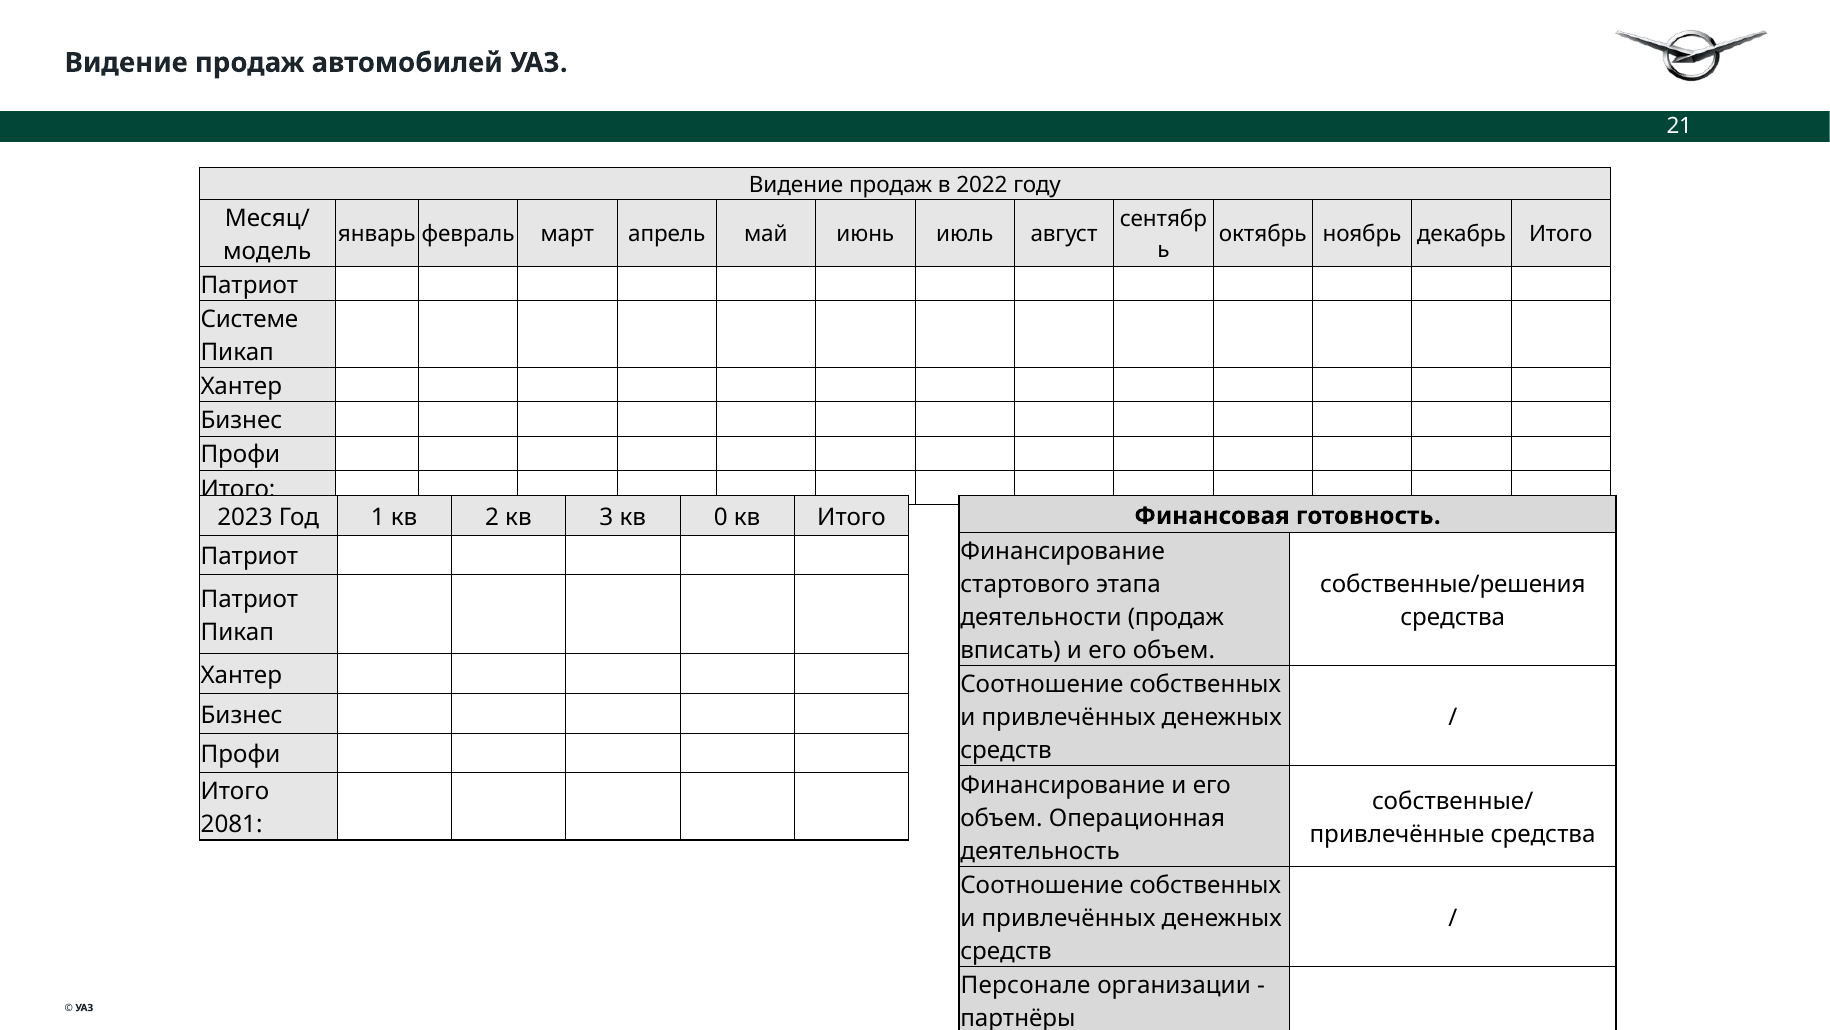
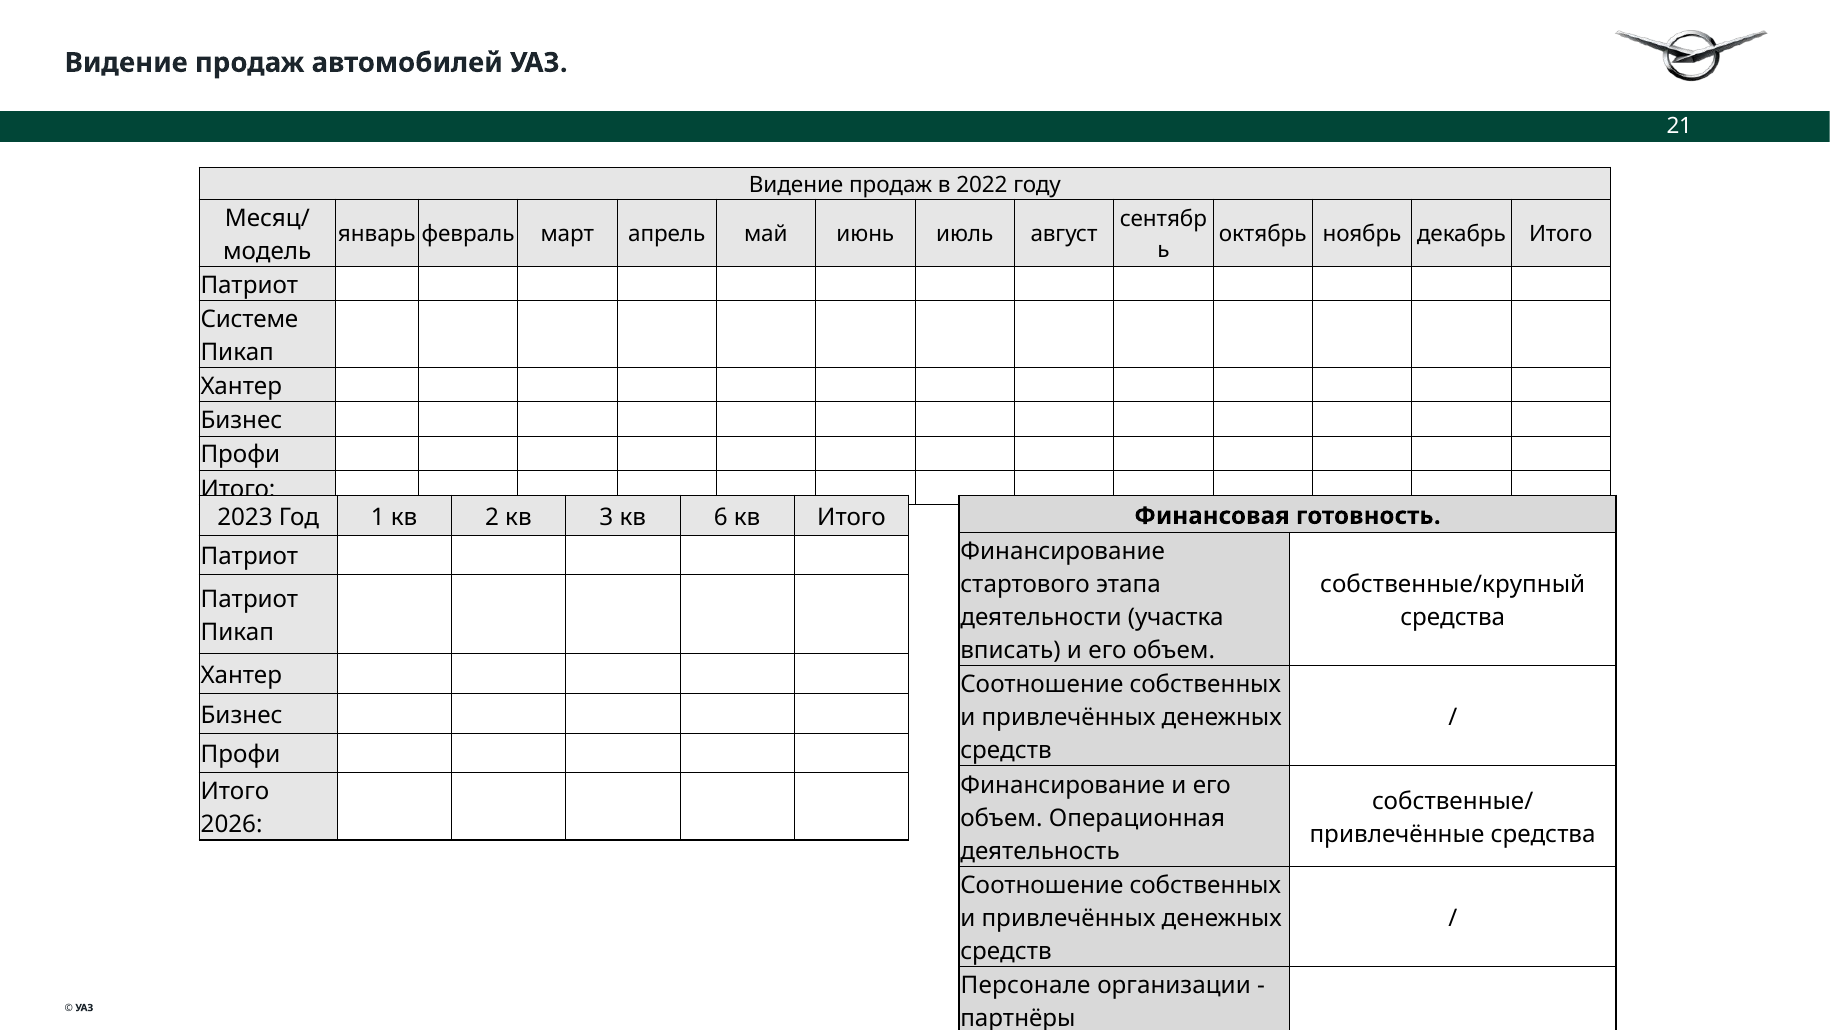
0: 0 -> 6
собственные/решения: собственные/решения -> собственные/крупный
деятельности продаж: продаж -> участка
2081: 2081 -> 2026
